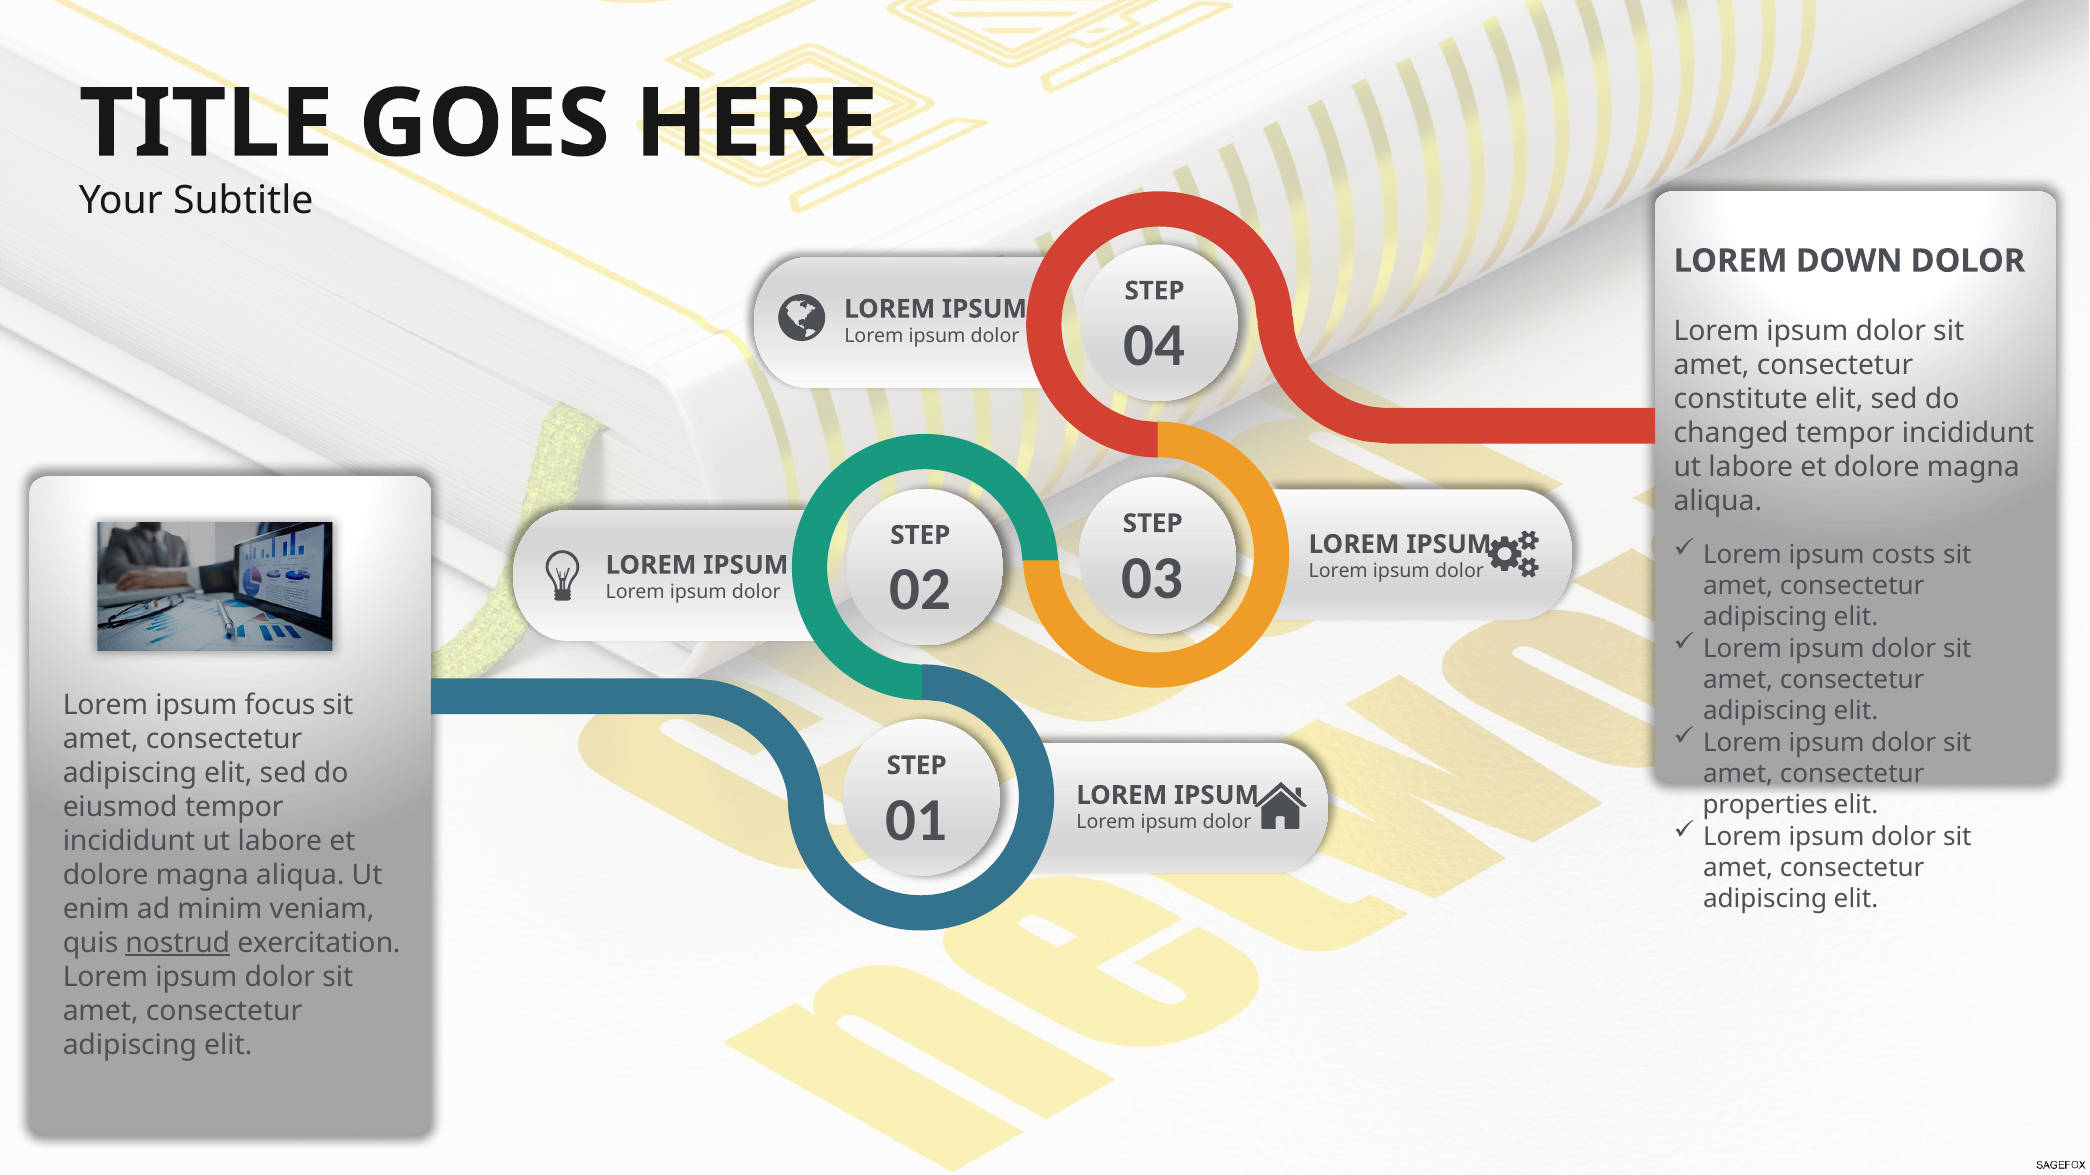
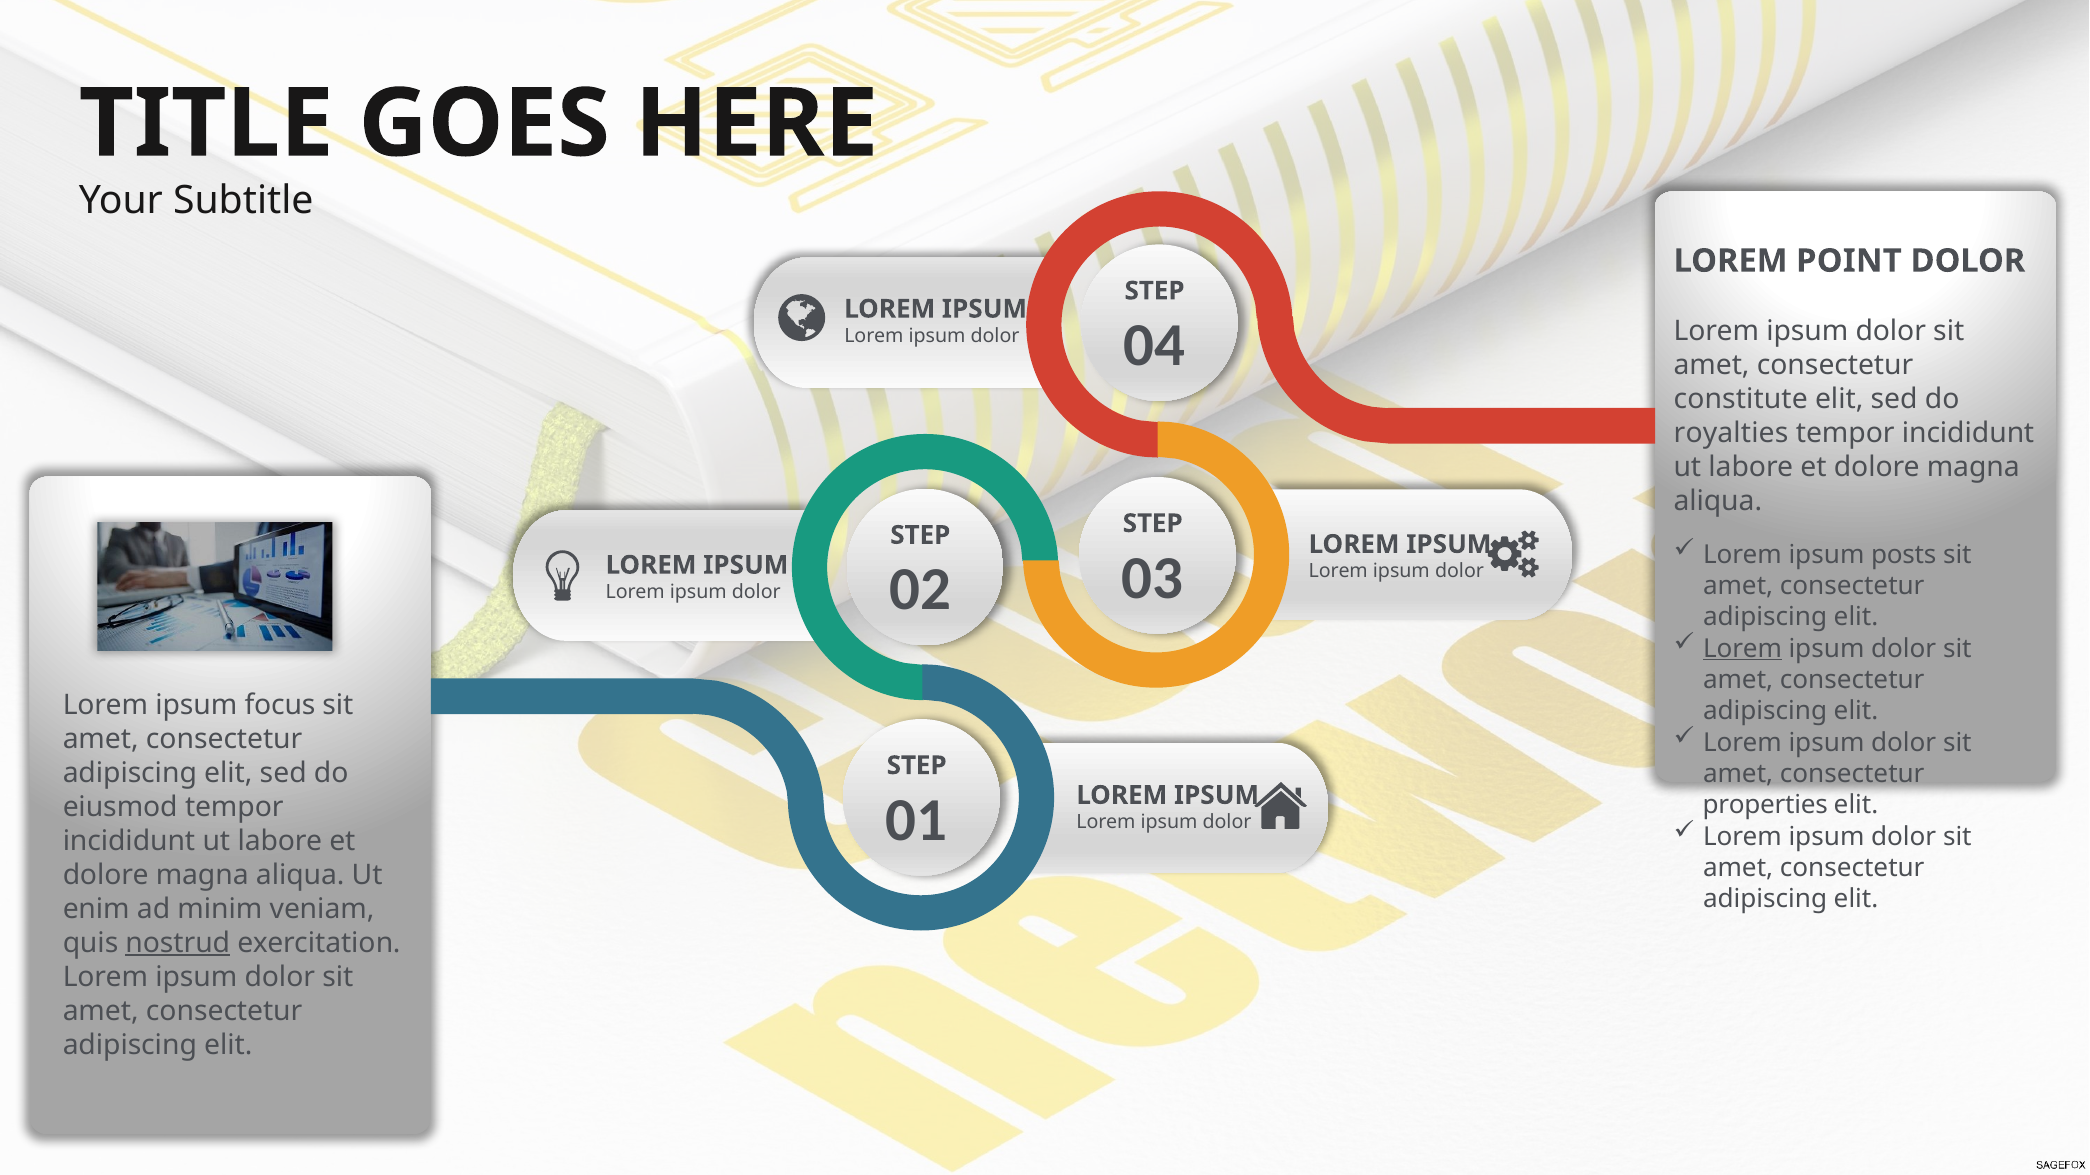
DOWN: DOWN -> POINT
changed: changed -> royalties
costs: costs -> posts
Lorem at (1742, 649) underline: none -> present
